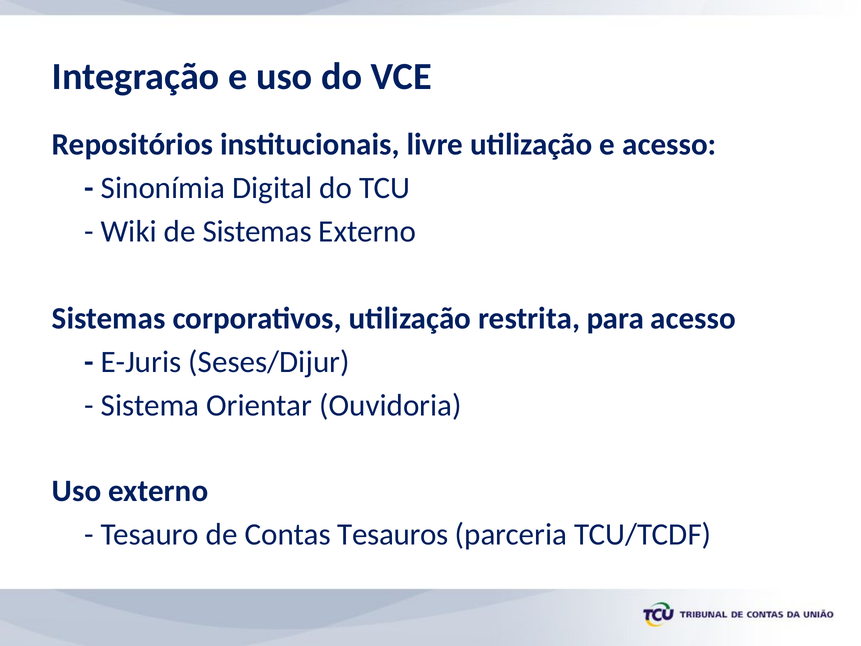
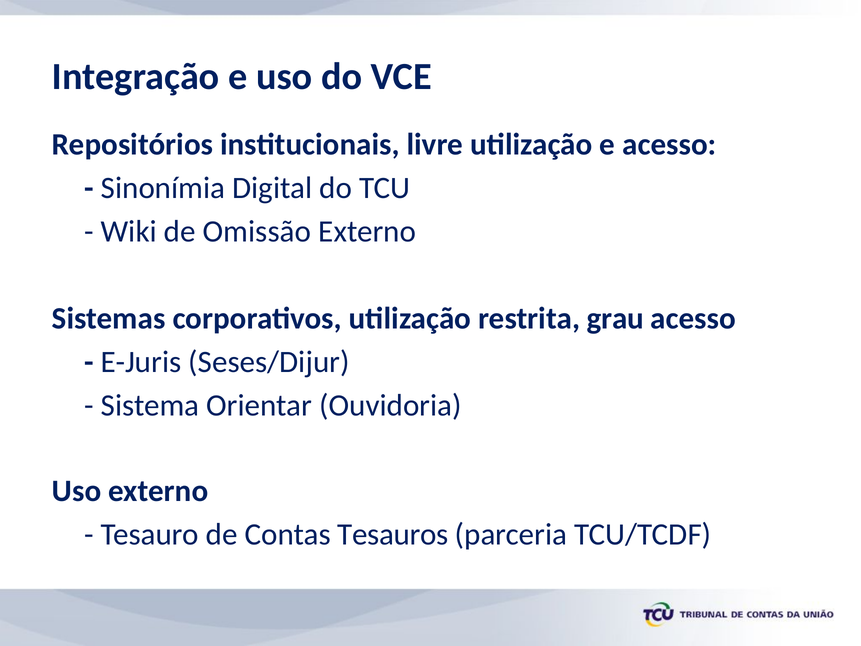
de Sistemas: Sistemas -> Omissão
para: para -> grau
